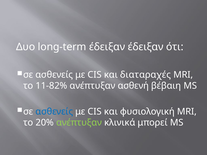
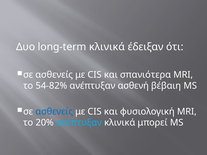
long-term έδειξαν: έδειξαν -> κλινικά
διαταραχές: διαταραχές -> σπανιότερα
11-82%: 11-82% -> 54-82%
ανέπτυξαν at (79, 123) colour: light green -> light blue
